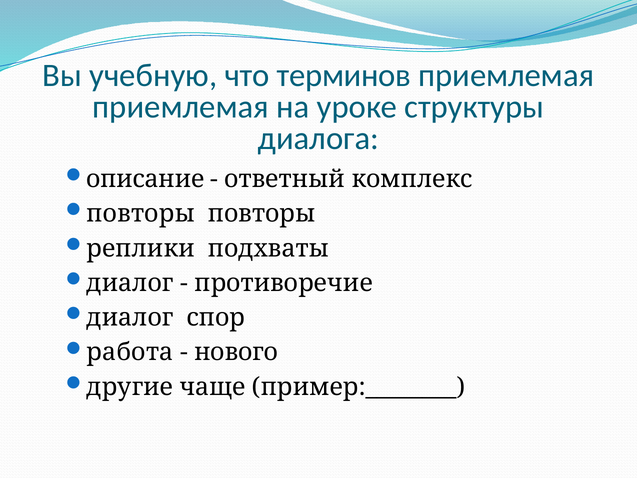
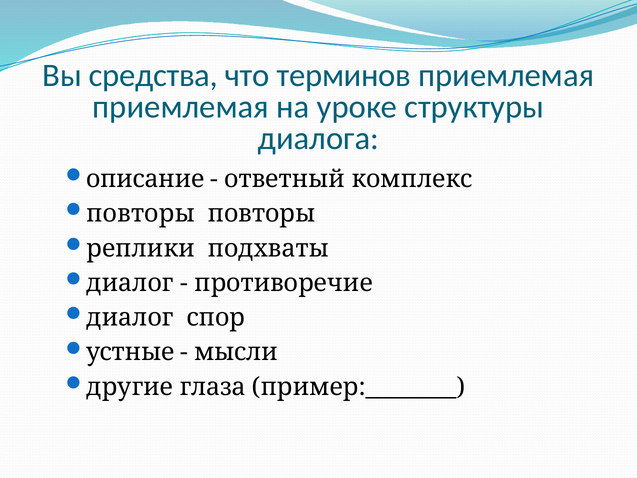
учебную: учебную -> средства
работа: работа -> устные
нового: нового -> мысли
чаще: чаще -> глаза
